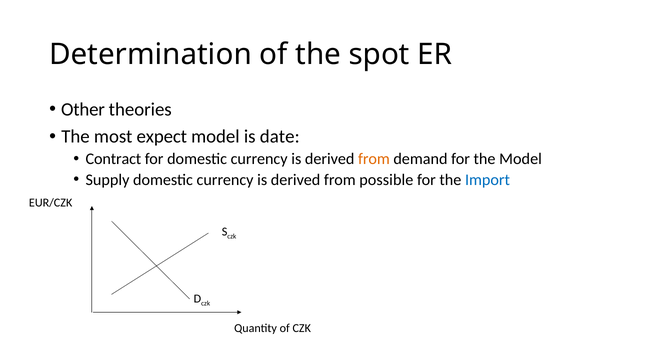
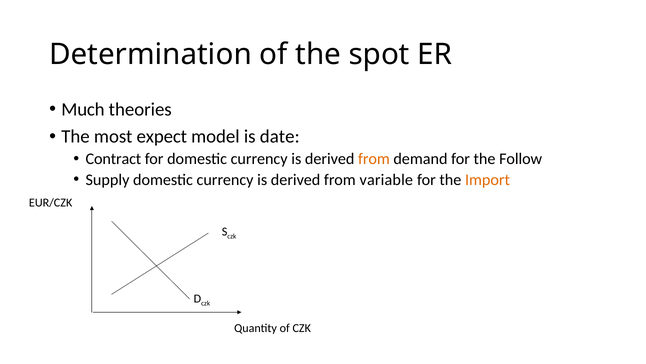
Other: Other -> Much
the Model: Model -> Follow
possible: possible -> variable
Import colour: blue -> orange
